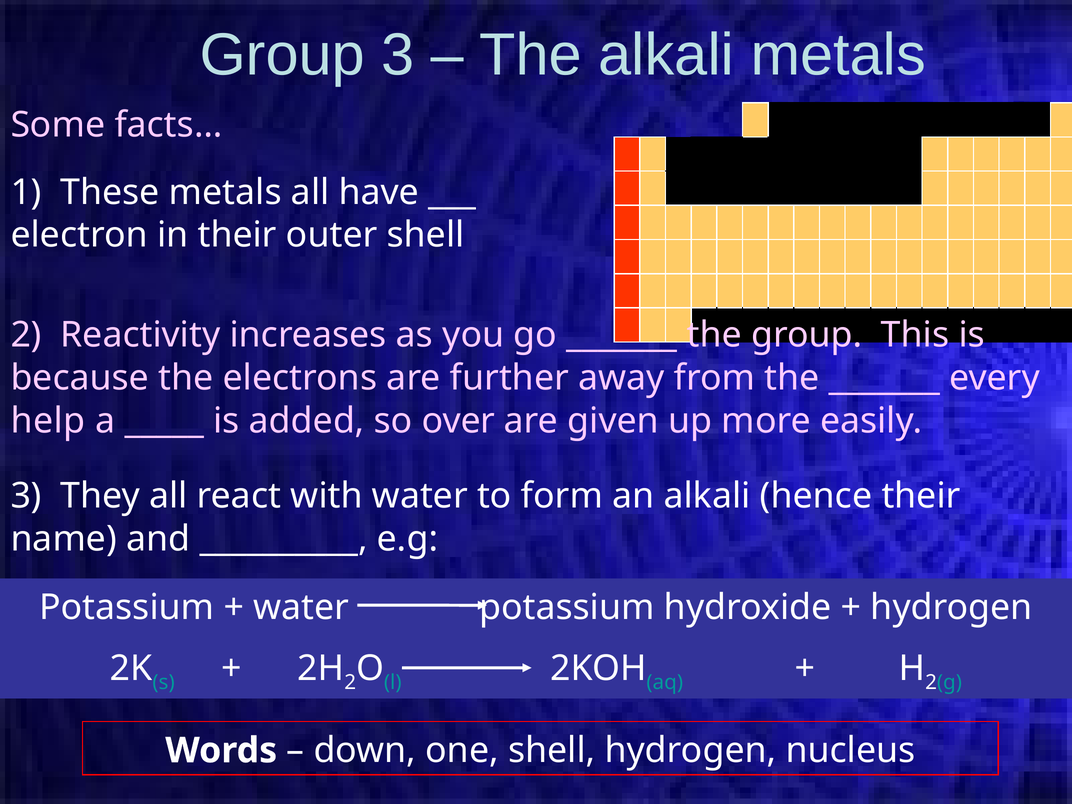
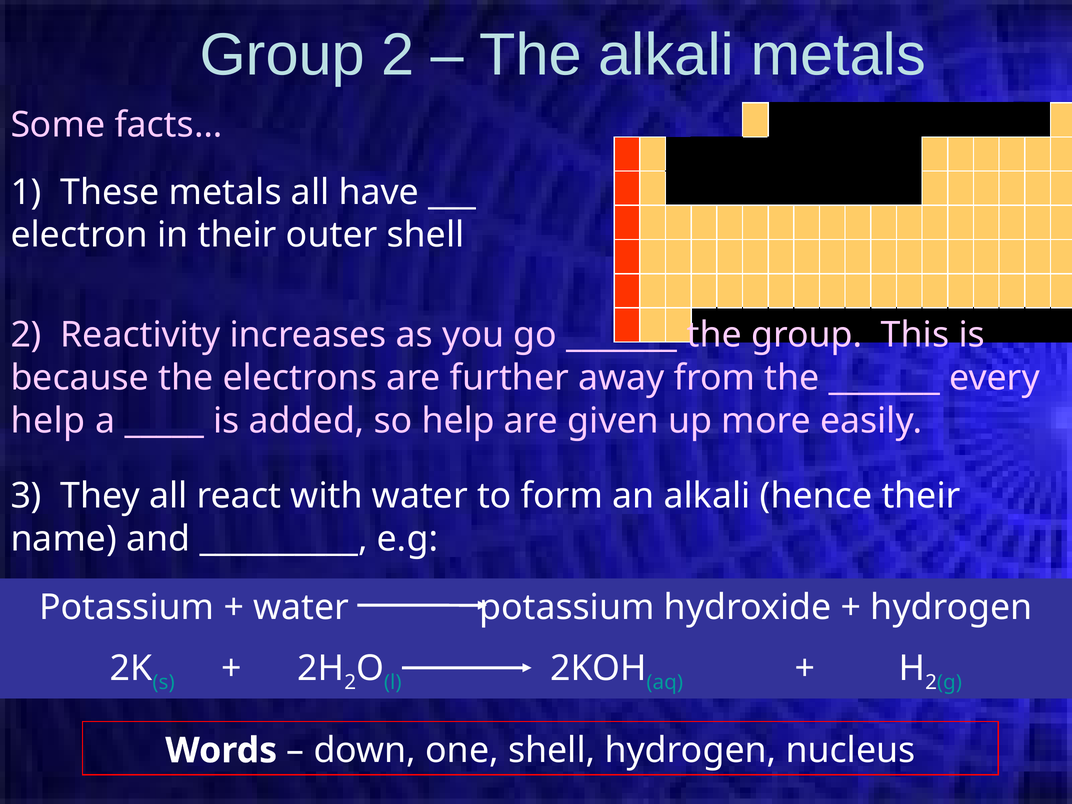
Group 3: 3 -> 2
so over: over -> help
